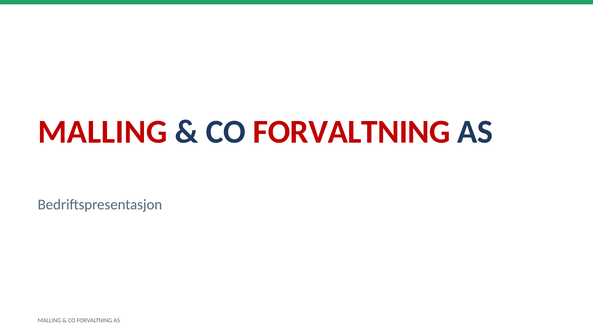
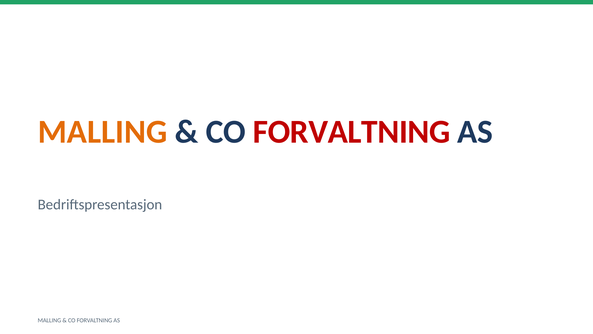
MALLING at (103, 132) colour: red -> orange
